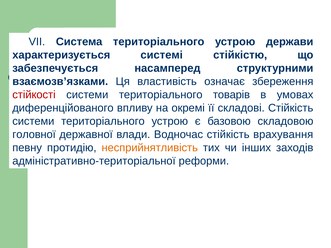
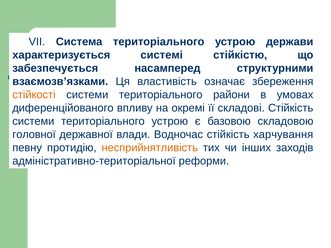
стійкості colour: red -> orange
товарів: товарів -> райони
врахування: врахування -> харчування
